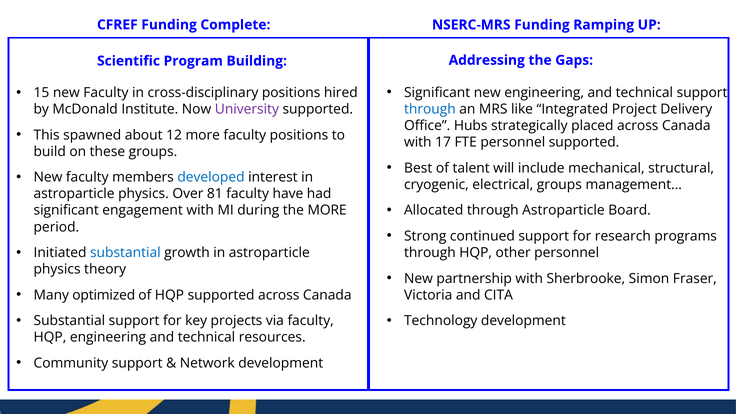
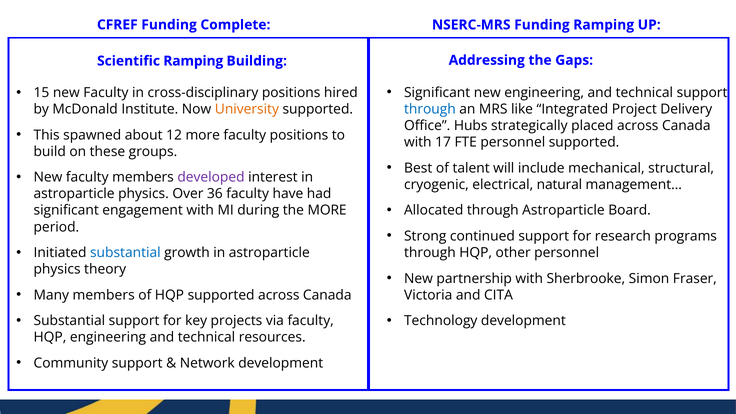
Scientific Program: Program -> Ramping
University colour: purple -> orange
developed colour: blue -> purple
electrical groups: groups -> natural
81: 81 -> 36
Many optimized: optimized -> members
